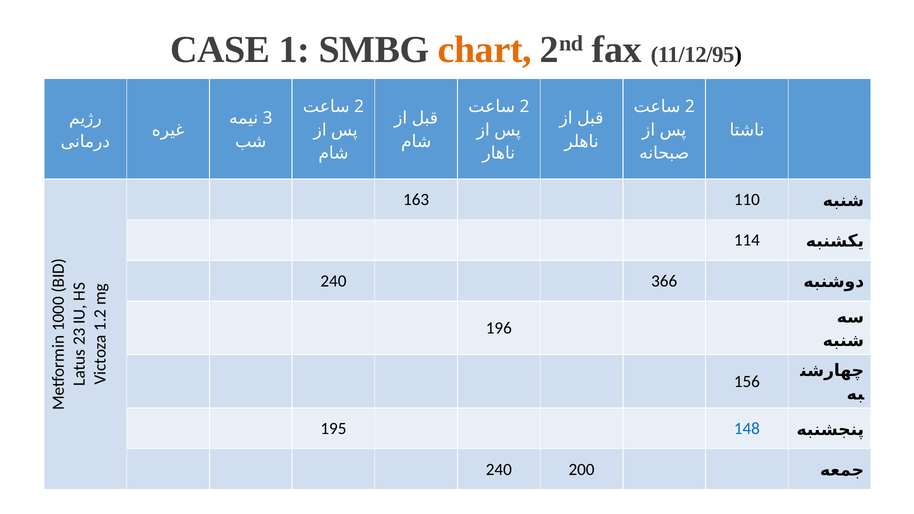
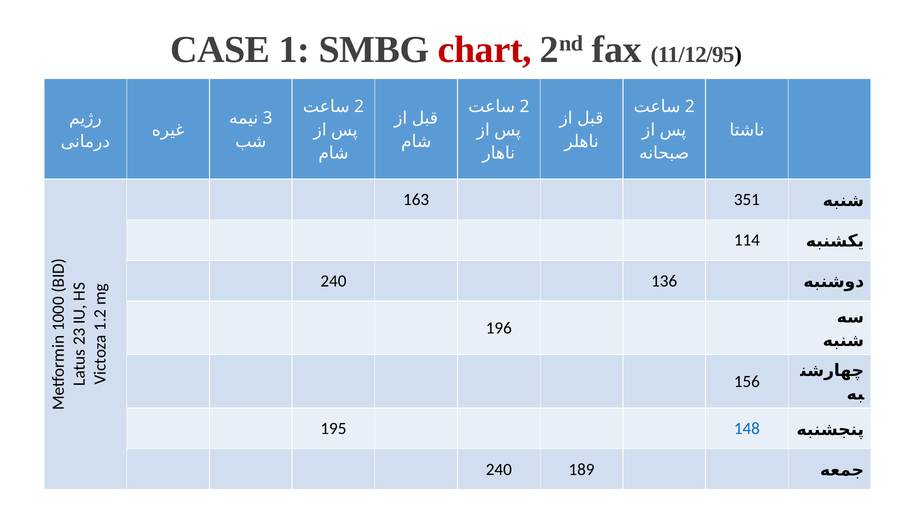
chart colour: orange -> red
110: 110 -> 351
366: 366 -> 136
200: 200 -> 189
